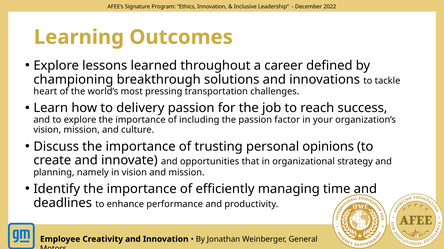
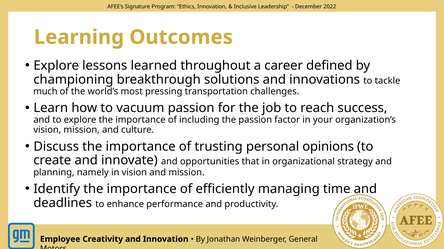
heart: heart -> much
delivery: delivery -> vacuum
